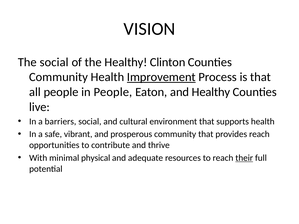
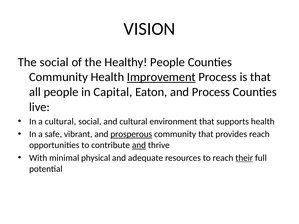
Healthy Clinton: Clinton -> People
in People: People -> Capital
and Healthy: Healthy -> Process
a barriers: barriers -> cultural
prosperous underline: none -> present
and at (139, 145) underline: none -> present
